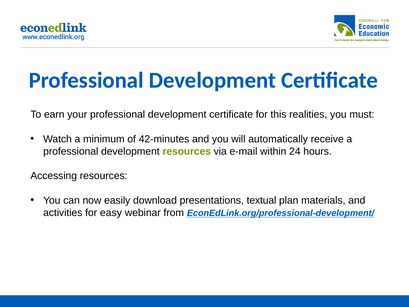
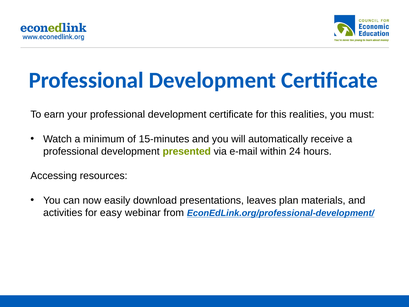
42-minutes: 42-minutes -> 15-minutes
development resources: resources -> presented
textual: textual -> leaves
